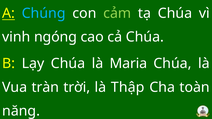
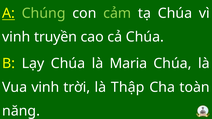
Chúng colour: light blue -> light green
ngóng: ngóng -> truyền
Vua tràn: tràn -> vinh
